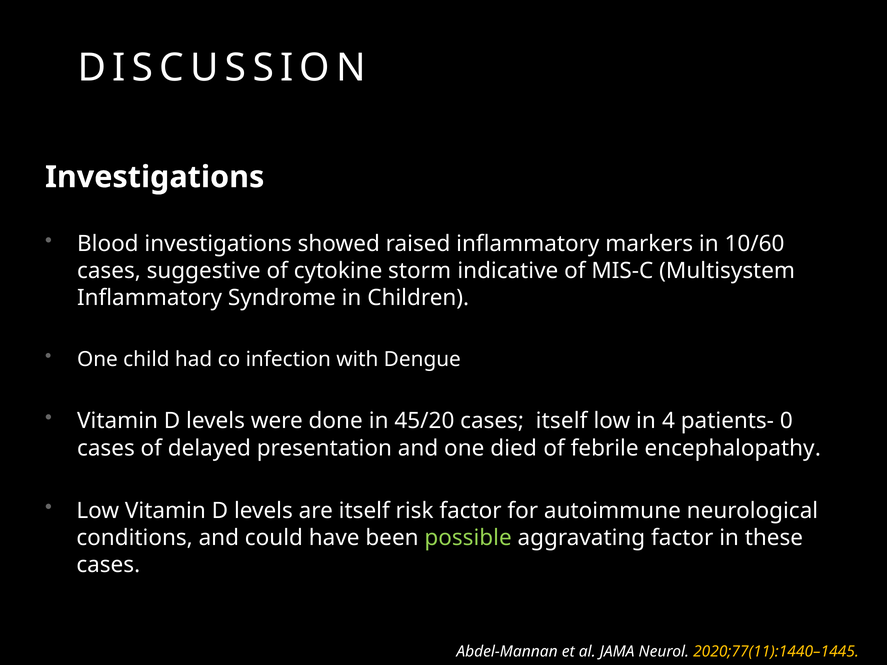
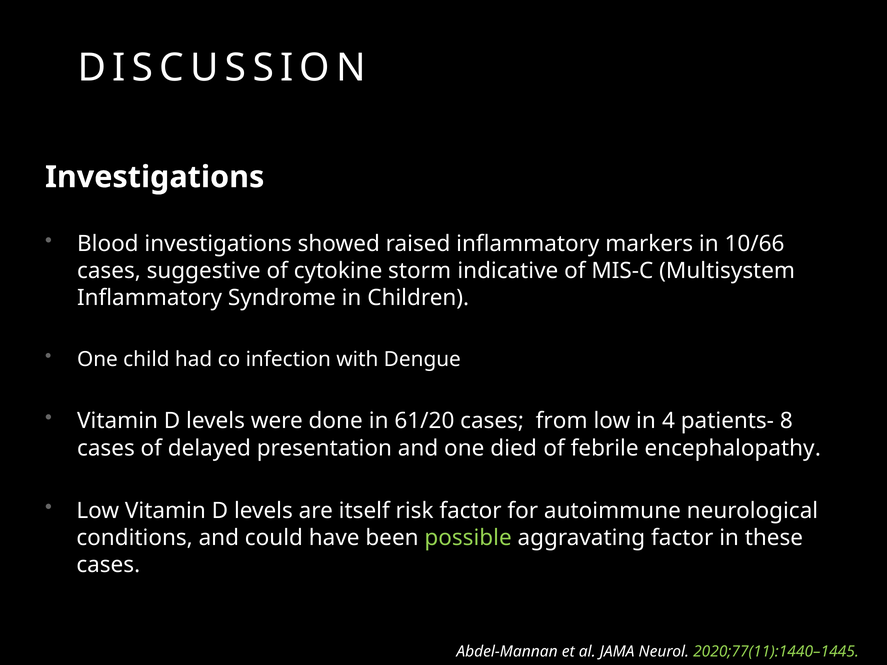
10/60: 10/60 -> 10/66
45/20: 45/20 -> 61/20
cases itself: itself -> from
0: 0 -> 8
2020;77(11):1440–1445 colour: yellow -> light green
